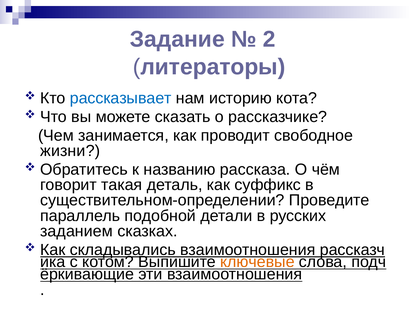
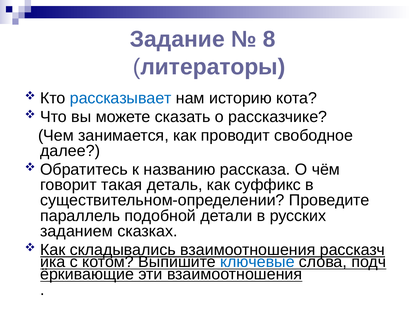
2: 2 -> 8
жизни: жизни -> далее
ключевые colour: orange -> blue
